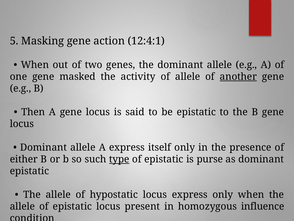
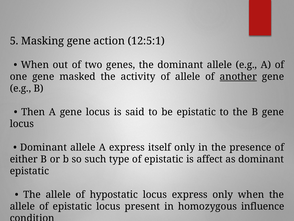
12:4:1: 12:4:1 -> 12:5:1
type underline: present -> none
purse: purse -> affect
